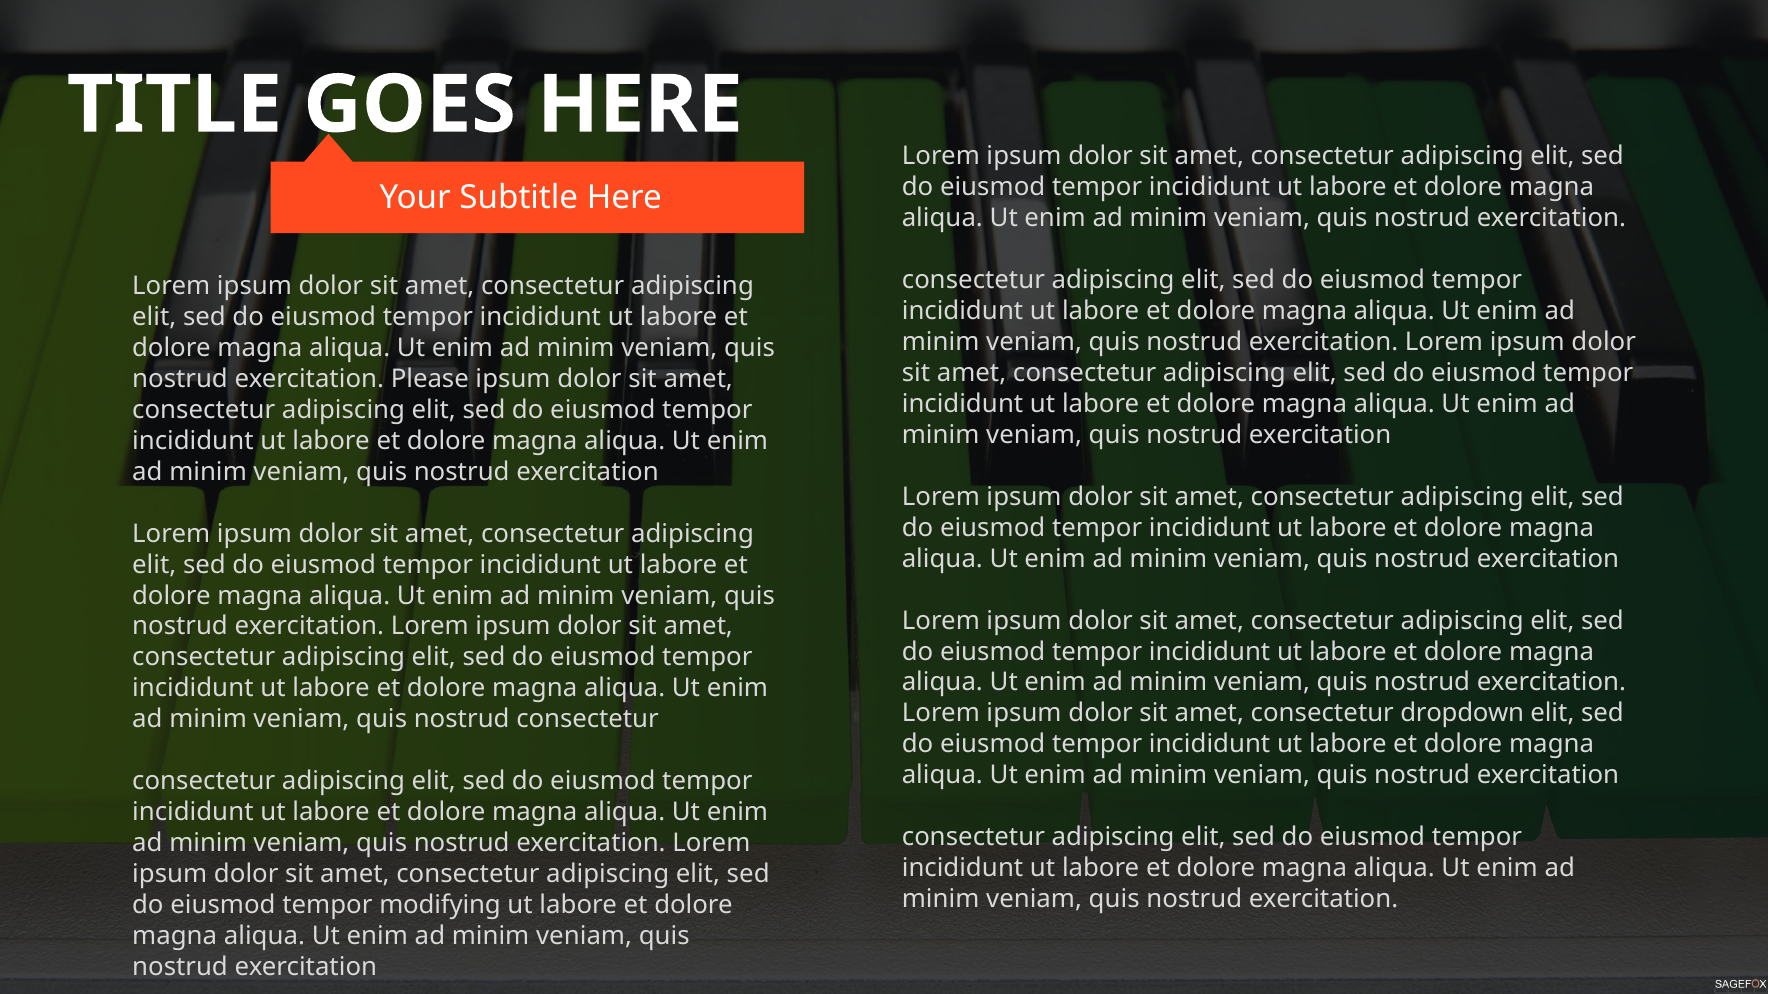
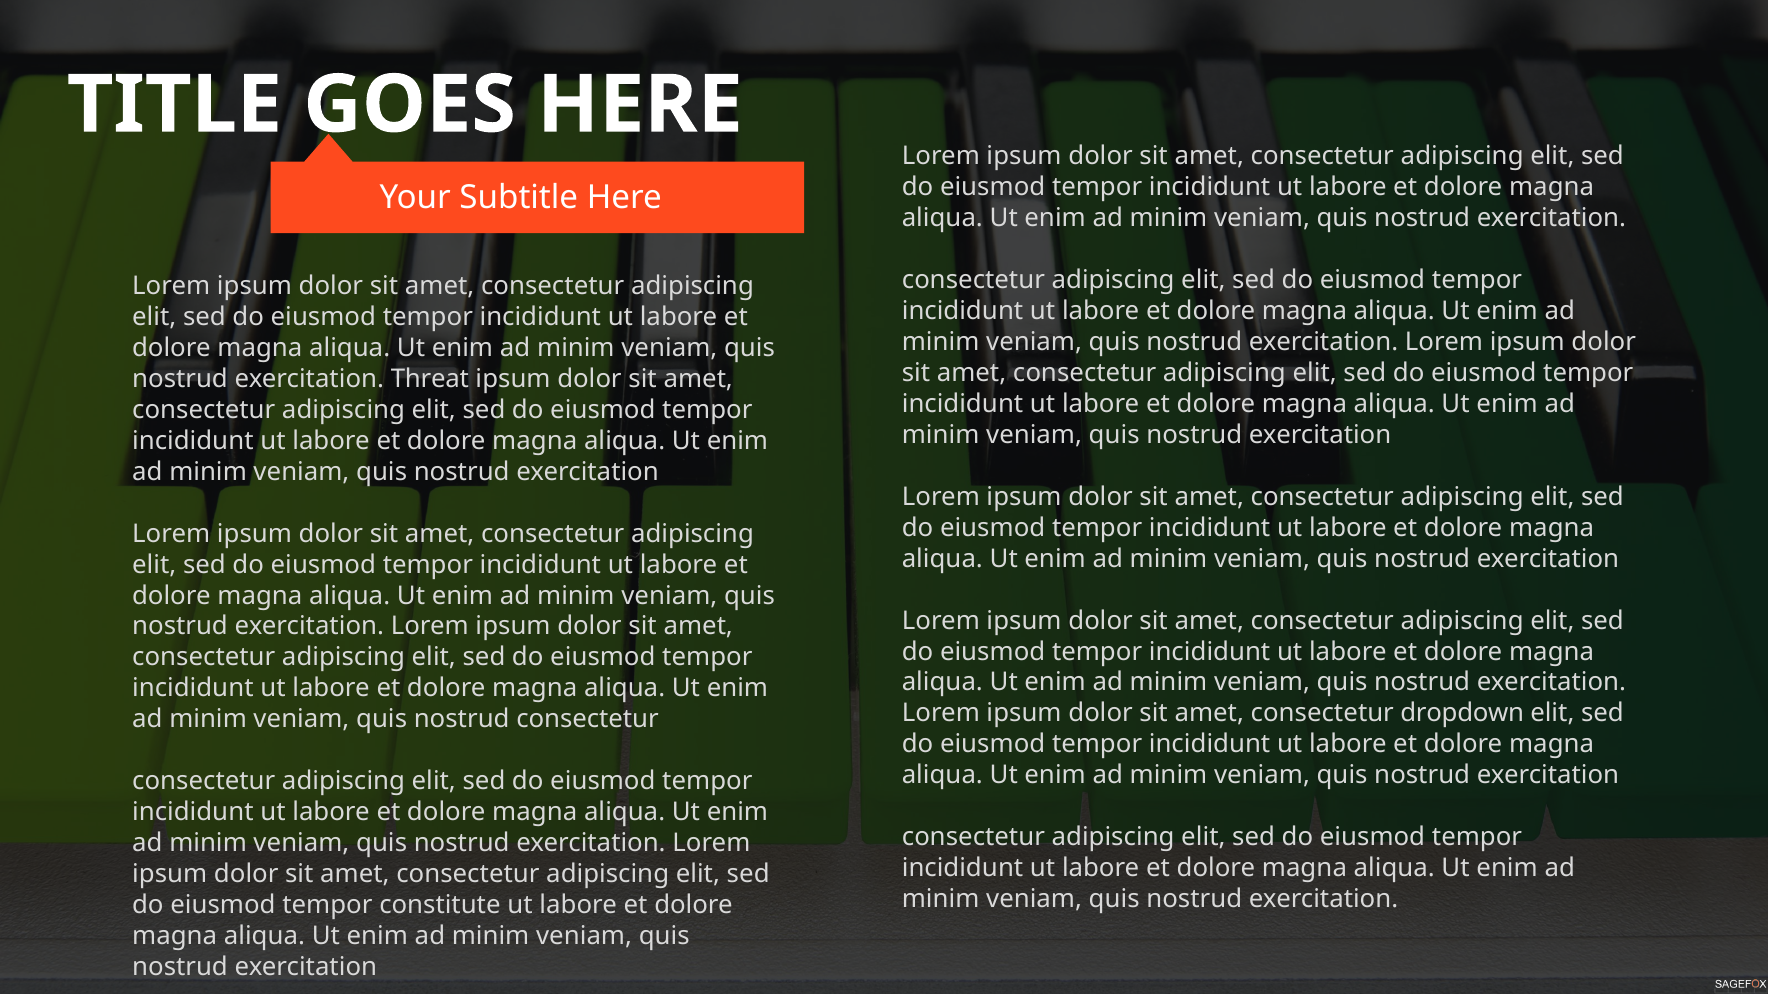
Please: Please -> Threat
modifying: modifying -> constitute
